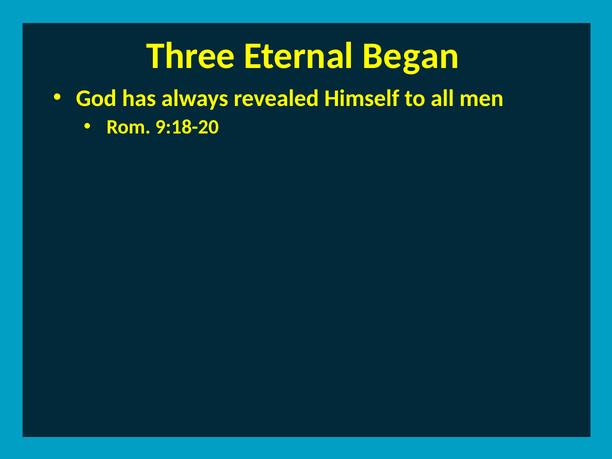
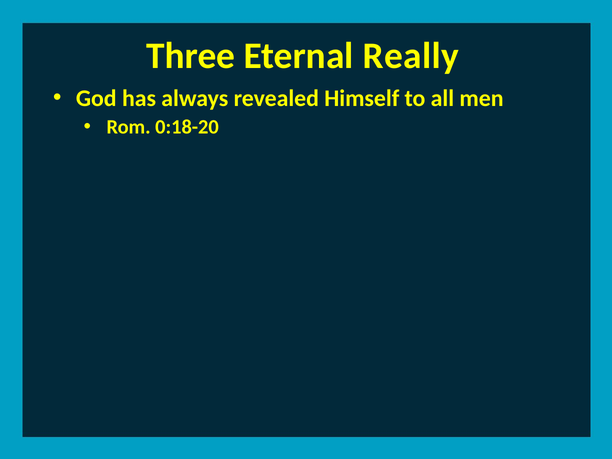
Began: Began -> Really
9:18-20: 9:18-20 -> 0:18-20
